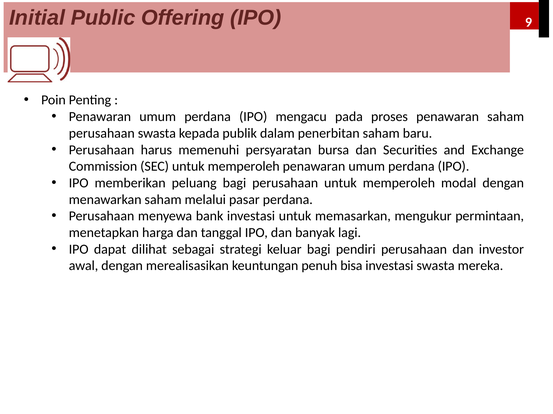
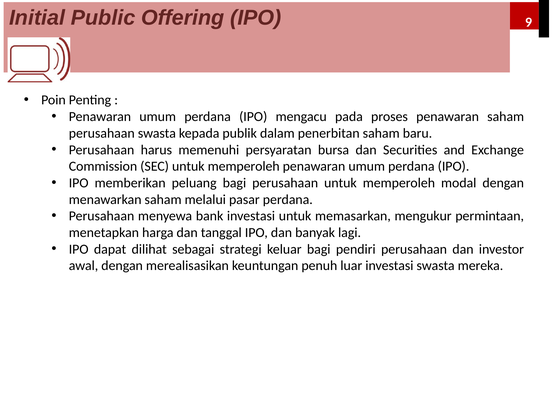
bisa: bisa -> luar
